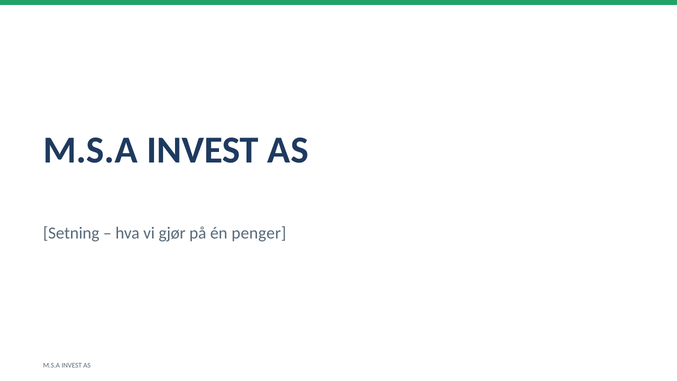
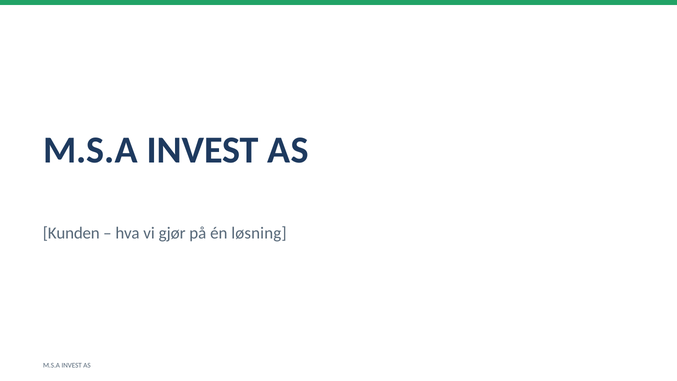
Setning: Setning -> Kunden
penger: penger -> løsning
